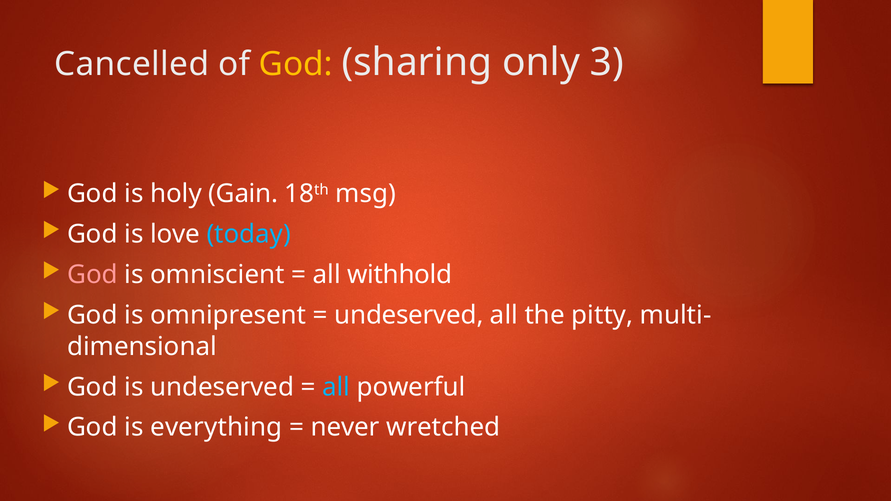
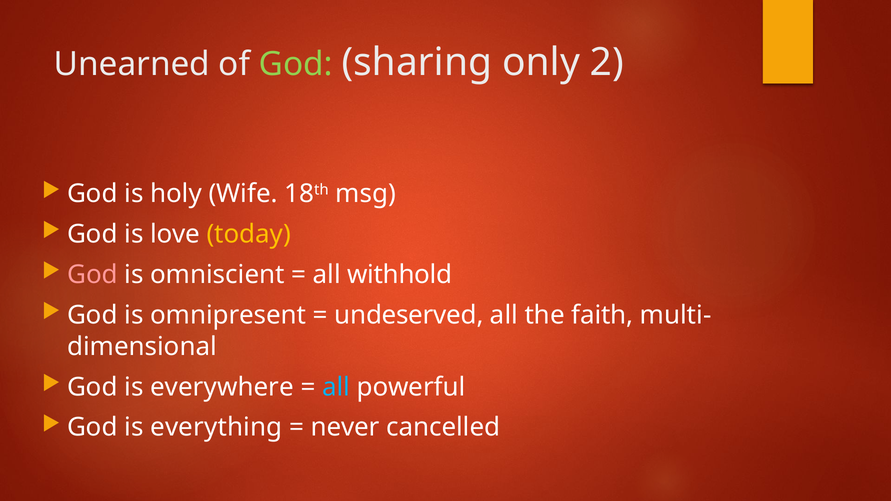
Cancelled: Cancelled -> Unearned
God at (296, 64) colour: yellow -> light green
3: 3 -> 2
Gain: Gain -> Wife
today colour: light blue -> yellow
pitty: pitty -> faith
is undeserved: undeserved -> everywhere
wretched: wretched -> cancelled
